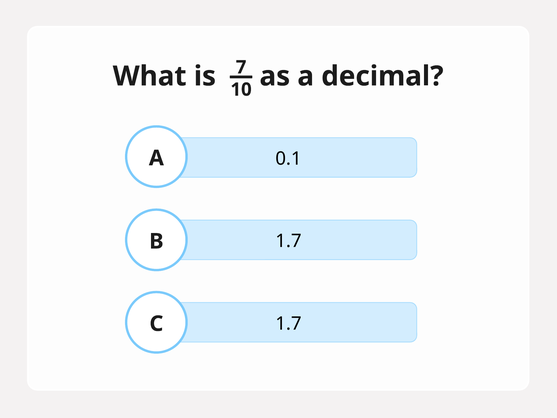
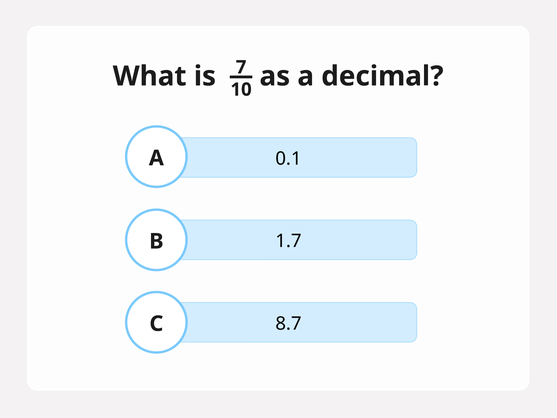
1.7 at (288, 323): 1.7 -> 8.7
